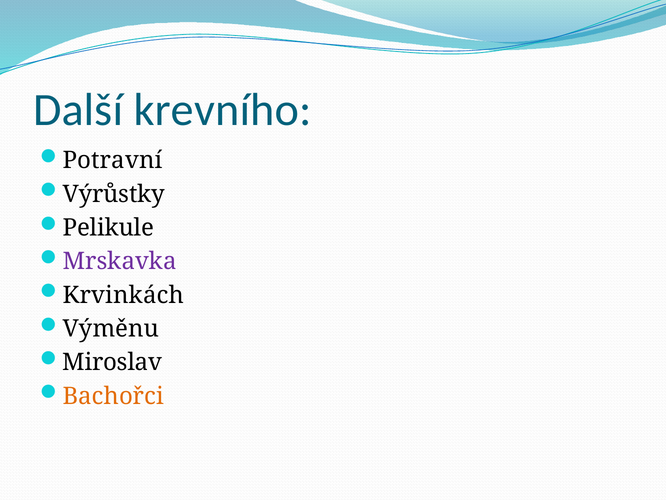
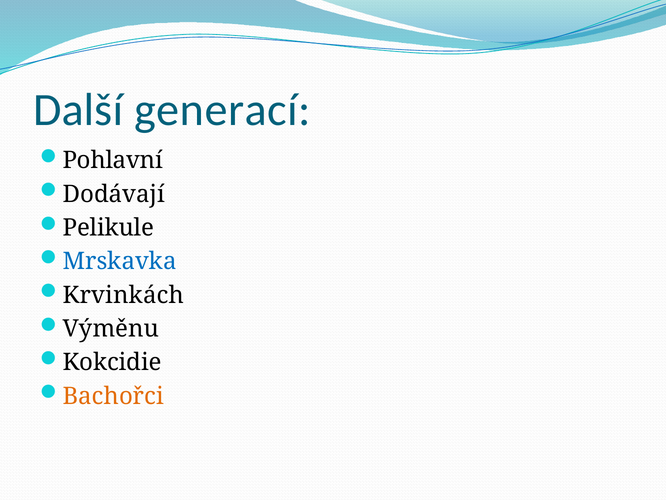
krevního: krevního -> generací
Potravní: Potravní -> Pohlavní
Výrůstky: Výrůstky -> Dodávají
Mrskavka colour: purple -> blue
Miroslav: Miroslav -> Kokcidie
